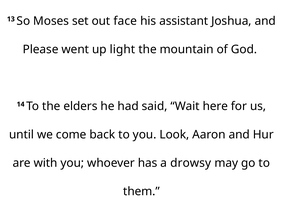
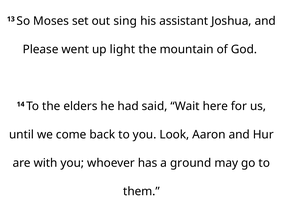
face: face -> sing
drowsy: drowsy -> ground
